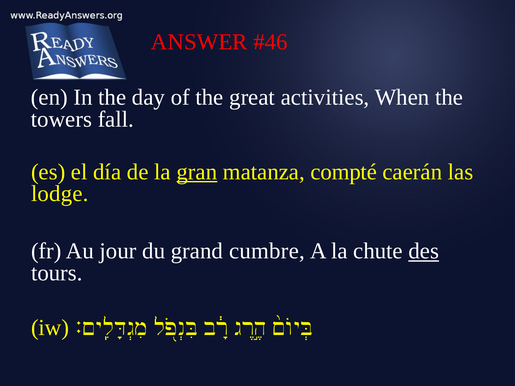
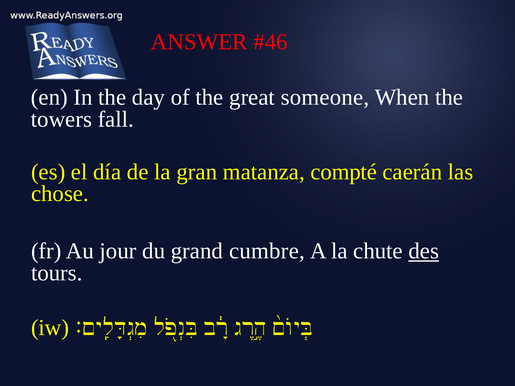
activities: activities -> someone
gran underline: present -> none
lodge: lodge -> chose
